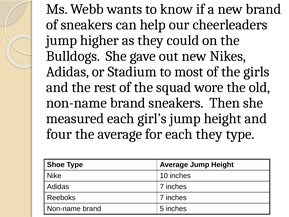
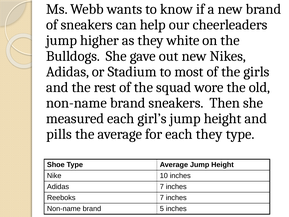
could: could -> white
four: four -> pills
